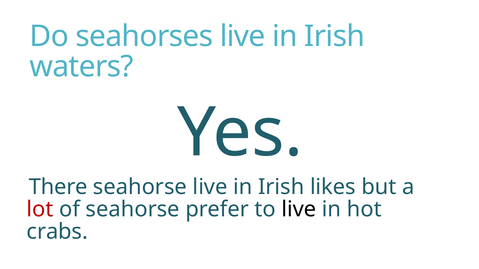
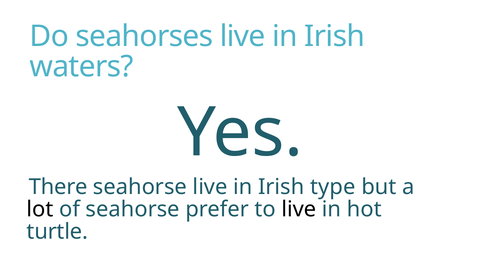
likes: likes -> type
lot colour: red -> black
crabs: crabs -> turtle
